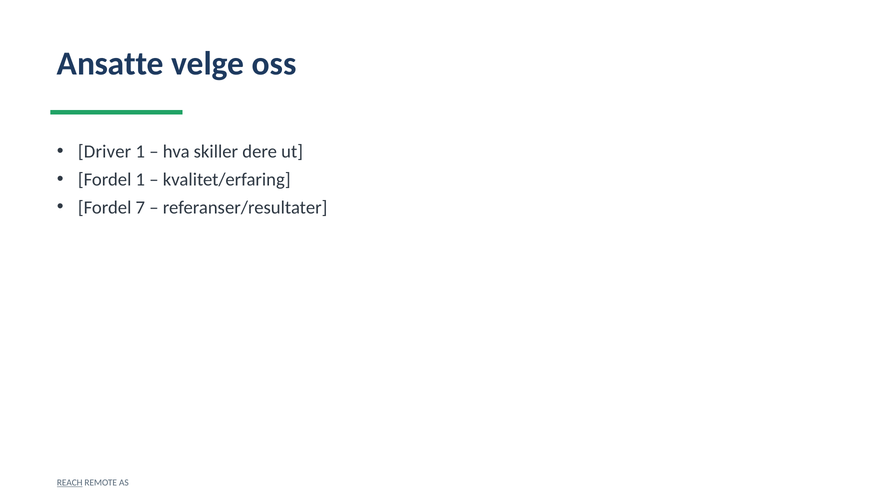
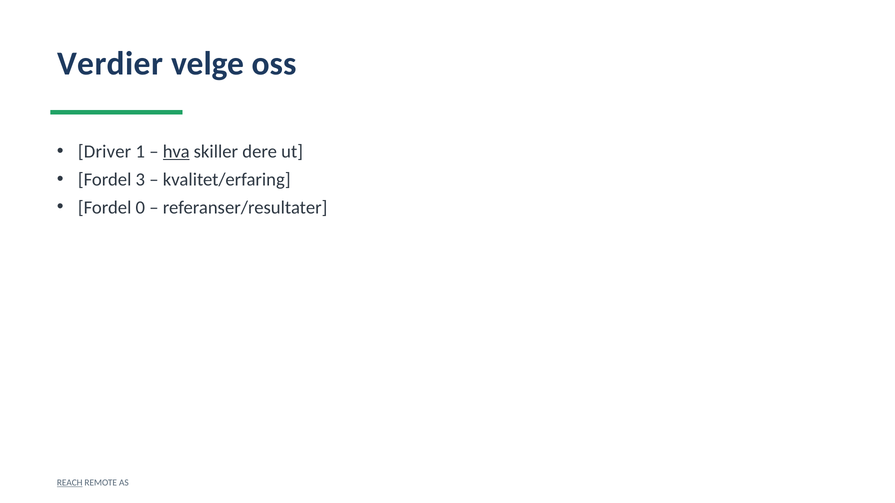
Ansatte: Ansatte -> Verdier
hva underline: none -> present
Fordel 1: 1 -> 3
7: 7 -> 0
